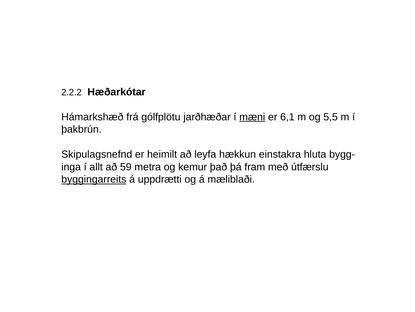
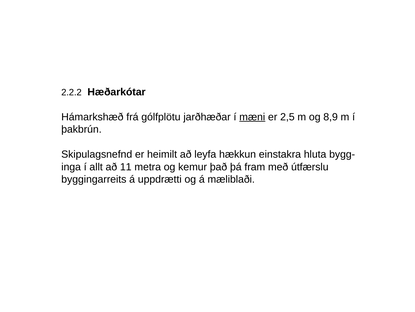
6,1: 6,1 -> 2,5
5,5: 5,5 -> 8,9
59: 59 -> 11
byggingarreits underline: present -> none
